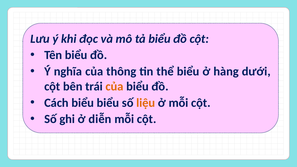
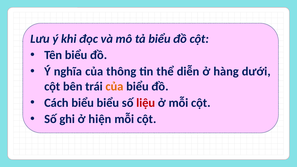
thể biểu: biểu -> diễn
liệu colour: orange -> red
diễn: diễn -> hiện
